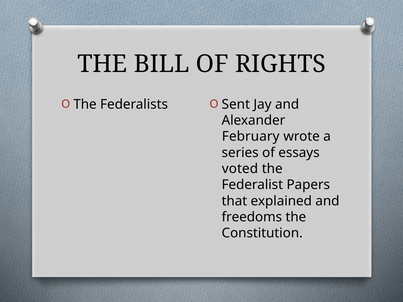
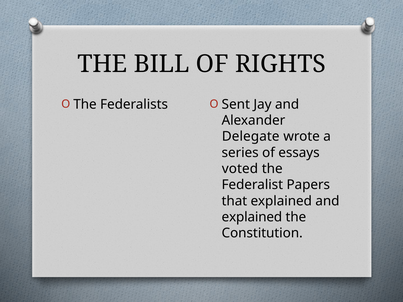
February: February -> Delegate
freedoms at (252, 217): freedoms -> explained
